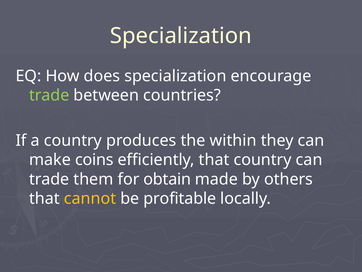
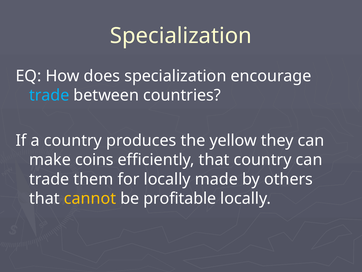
trade at (49, 95) colour: light green -> light blue
within: within -> yellow
for obtain: obtain -> locally
